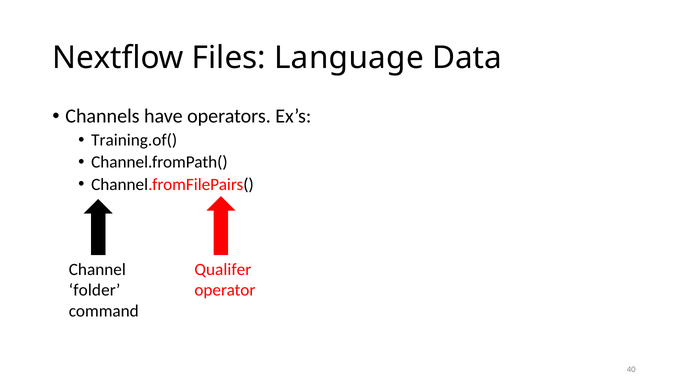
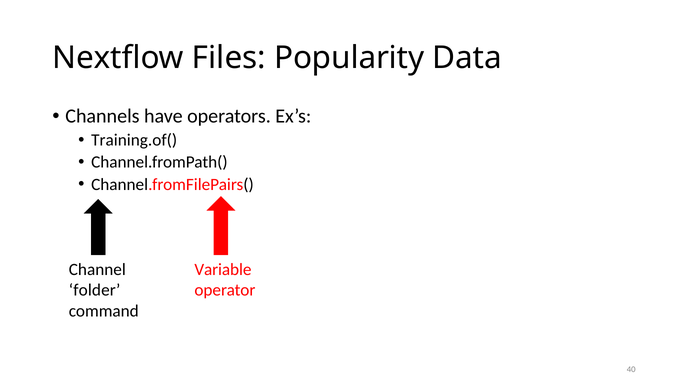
Language: Language -> Popularity
Qualifer: Qualifer -> Variable
